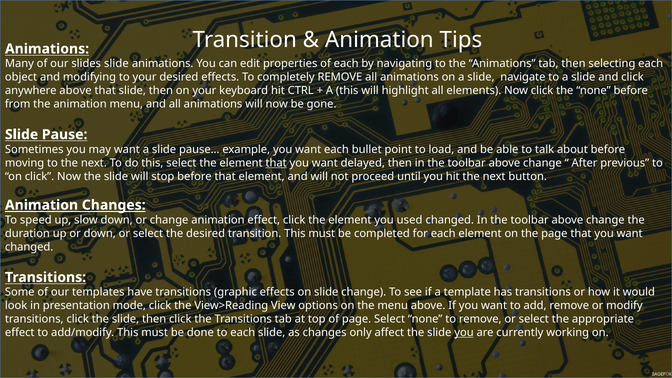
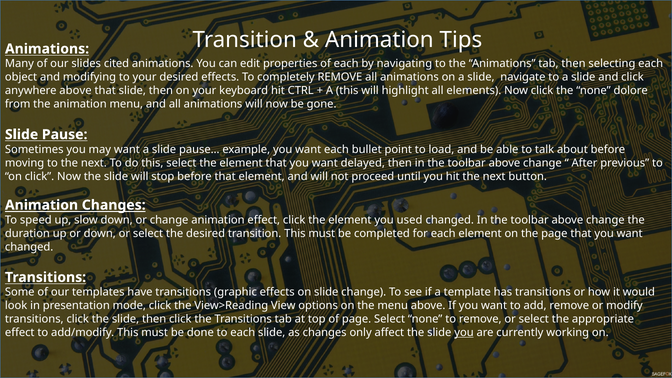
slides slide: slide -> cited
none before: before -> dolore
that at (276, 163) underline: present -> none
